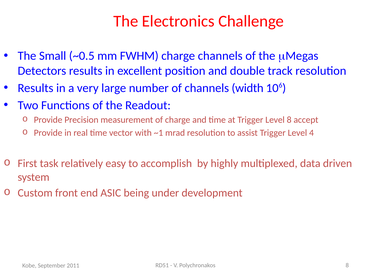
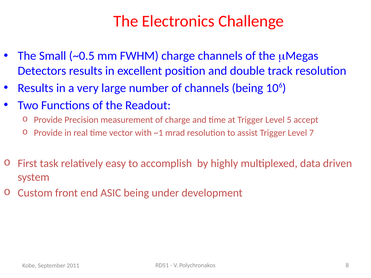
channels width: width -> being
Level 8: 8 -> 5
4: 4 -> 7
